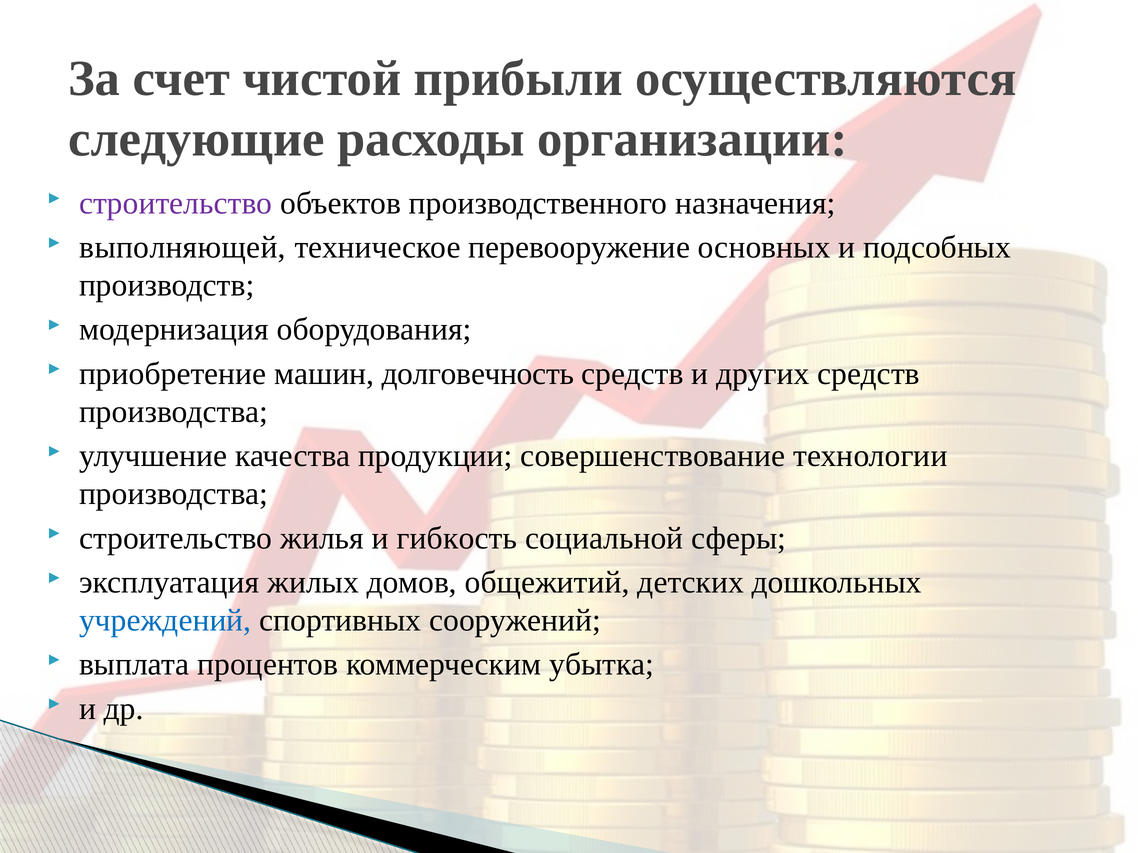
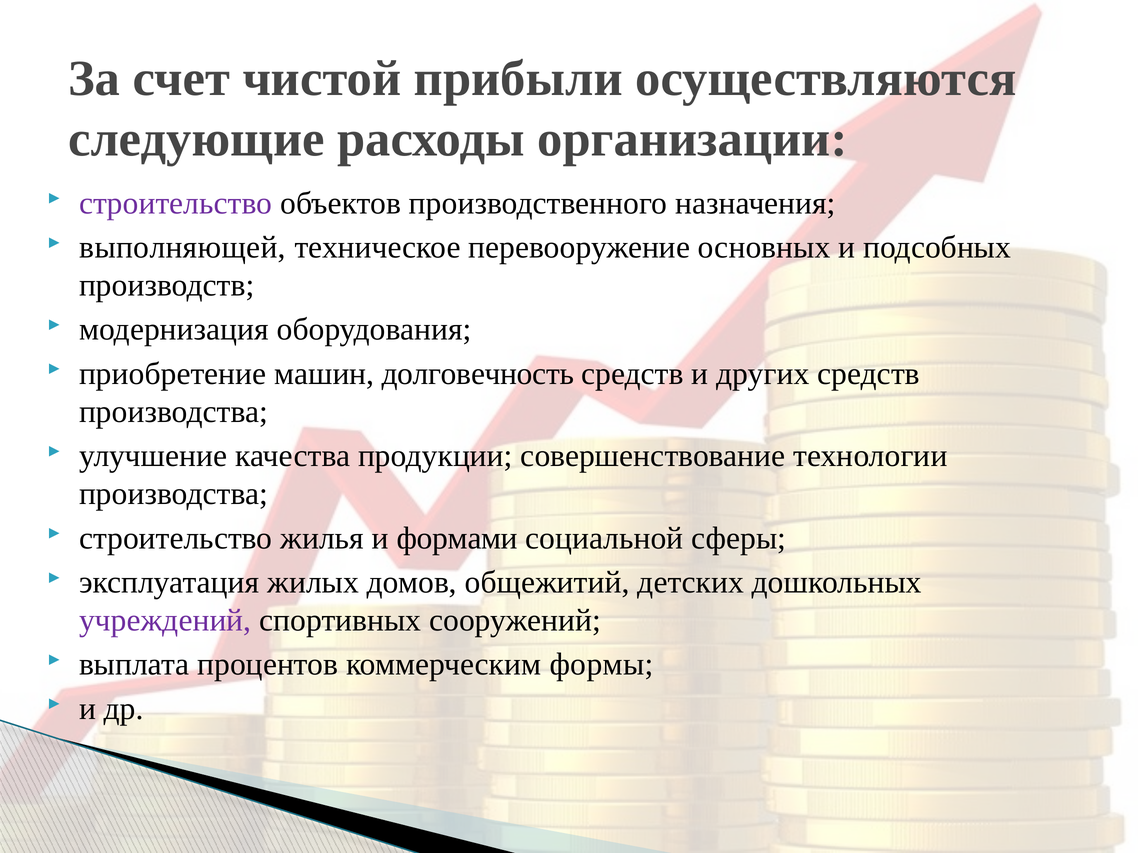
гибкость: гибкость -> формами
учреждений colour: blue -> purple
убытка: убытка -> формы
